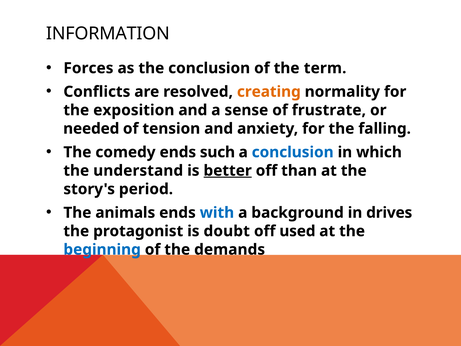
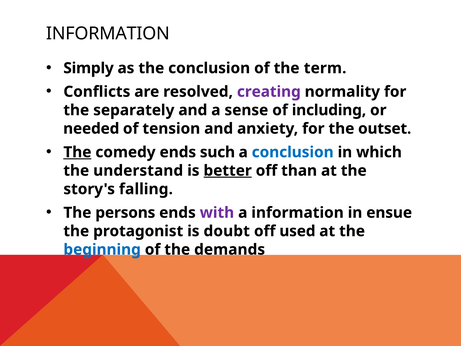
Forces: Forces -> Simply
creating colour: orange -> purple
exposition: exposition -> separately
frustrate: frustrate -> including
falling: falling -> outset
The at (77, 152) underline: none -> present
period: period -> falling
animals: animals -> persons
with colour: blue -> purple
a background: background -> information
drives: drives -> ensue
